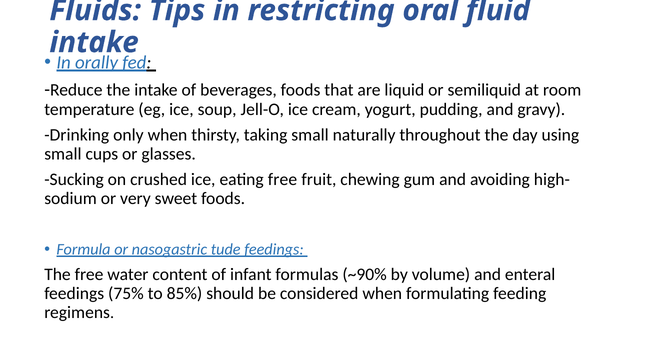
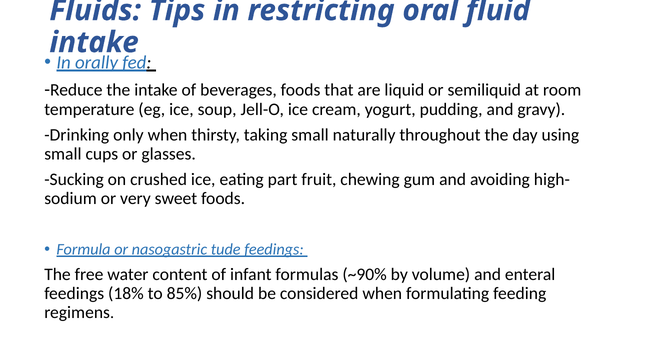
eating free: free -> part
75%: 75% -> 18%
